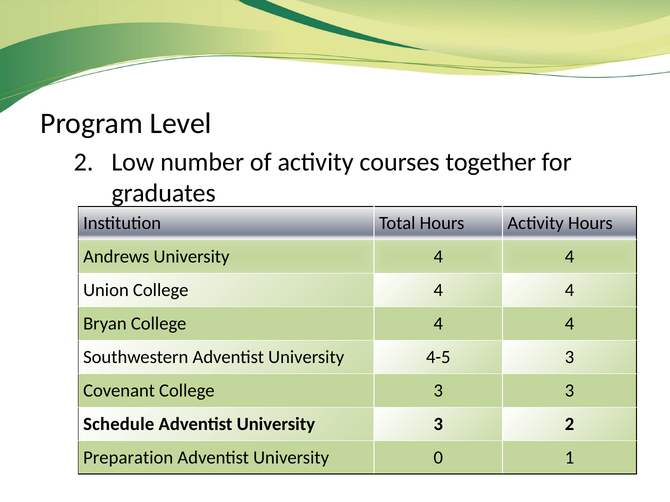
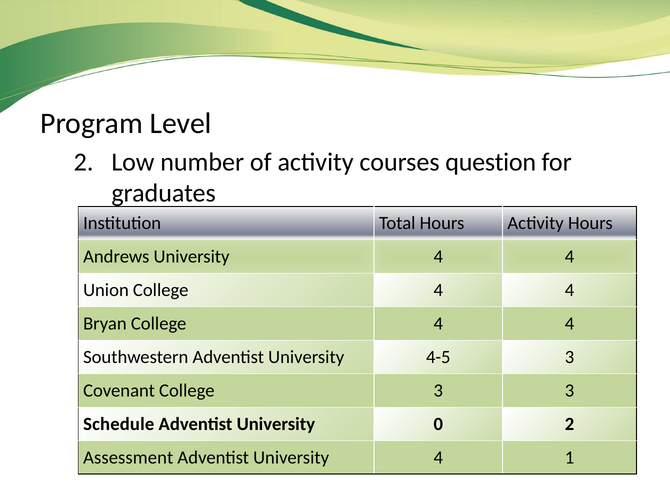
together: together -> question
University 3: 3 -> 0
Preparation: Preparation -> Assessment
Adventist University 0: 0 -> 4
